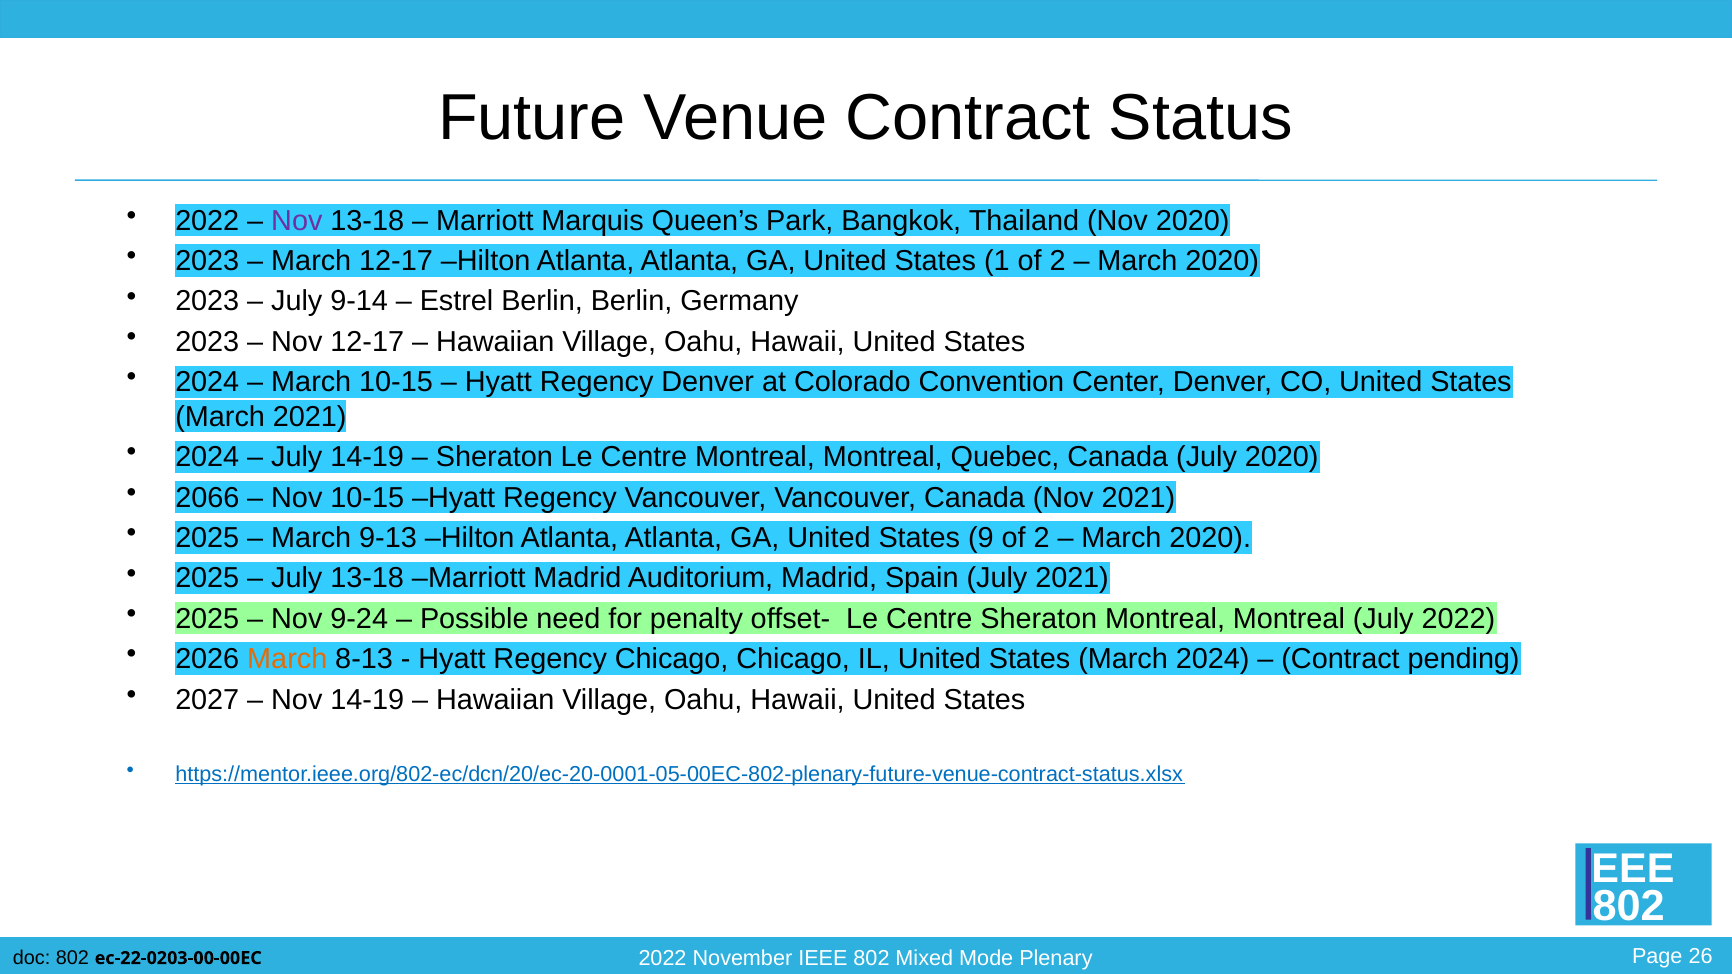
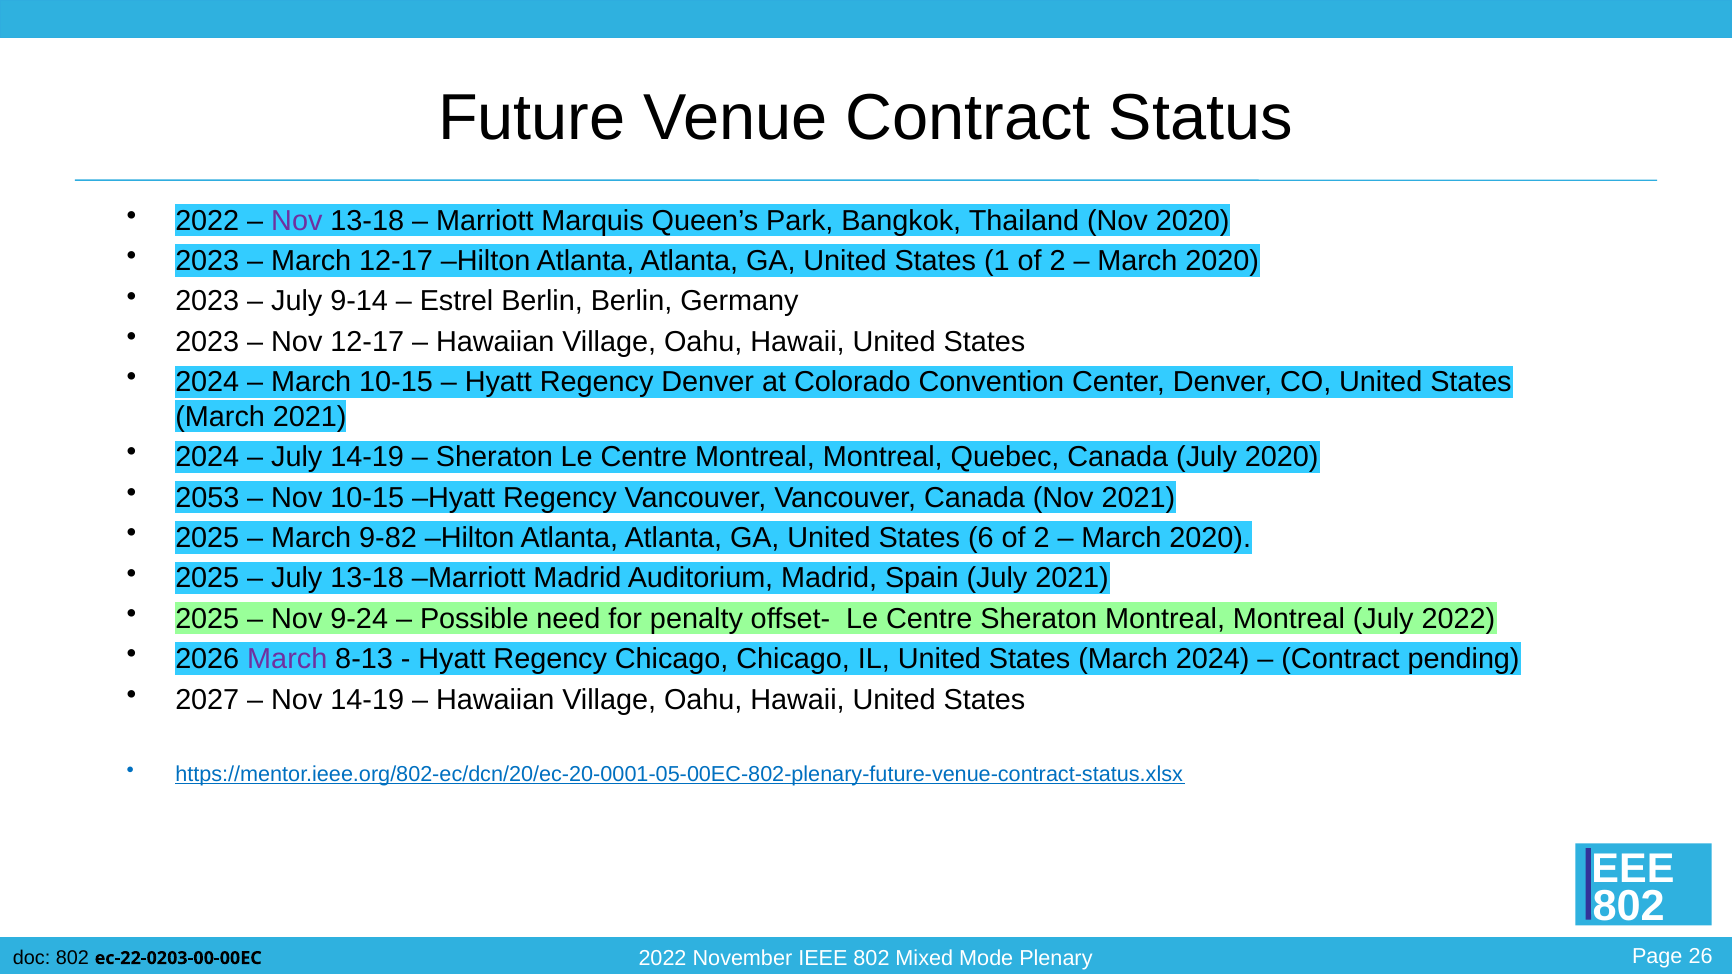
2066: 2066 -> 2053
9-13: 9-13 -> 9-82
9: 9 -> 6
March at (287, 659) colour: orange -> purple
